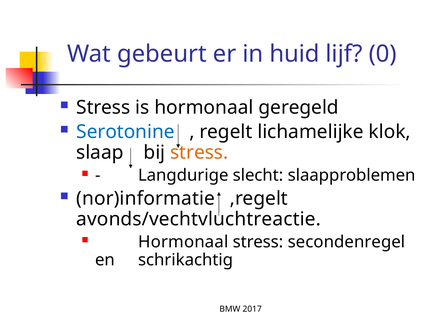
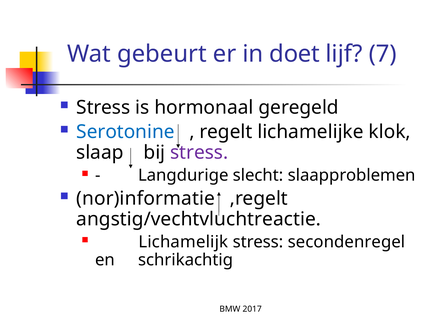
huid: huid -> doet
0: 0 -> 7
stress at (199, 153) colour: orange -> purple
avonds/vechtvluchtreactie: avonds/vechtvluchtreactie -> angstig/vechtvluchtreactie
Hormonaal at (183, 242): Hormonaal -> Lichamelijk
